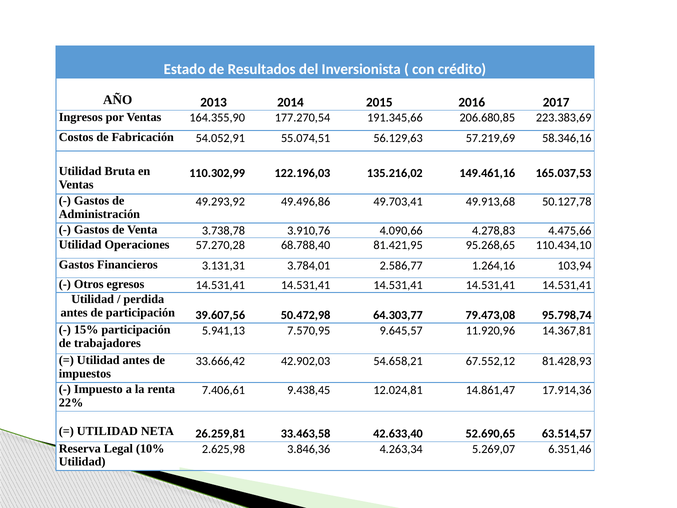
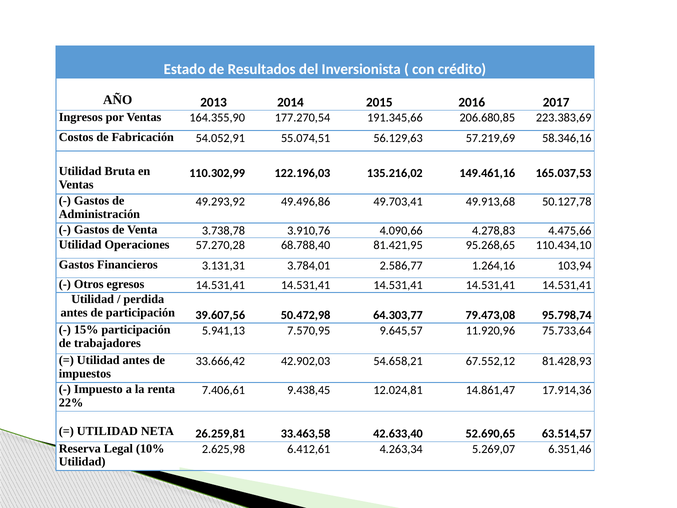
14.367,81: 14.367,81 -> 75.733,64
3.846,36: 3.846,36 -> 6.412,61
